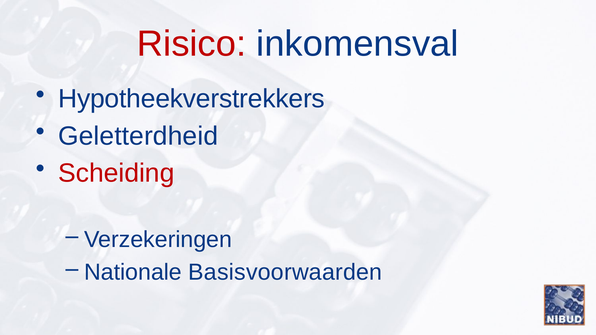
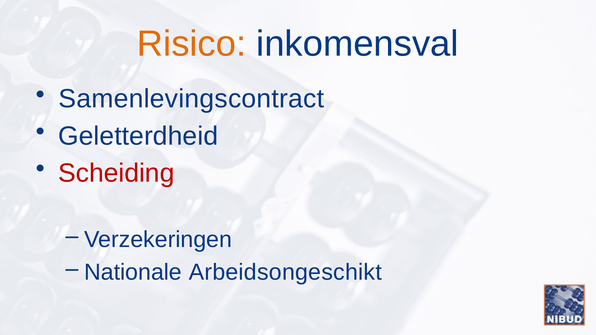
Risico colour: red -> orange
Hypotheekverstrekkers: Hypotheekverstrekkers -> Samenlevingscontract
Basisvoorwaarden: Basisvoorwaarden -> Arbeidsongeschikt
